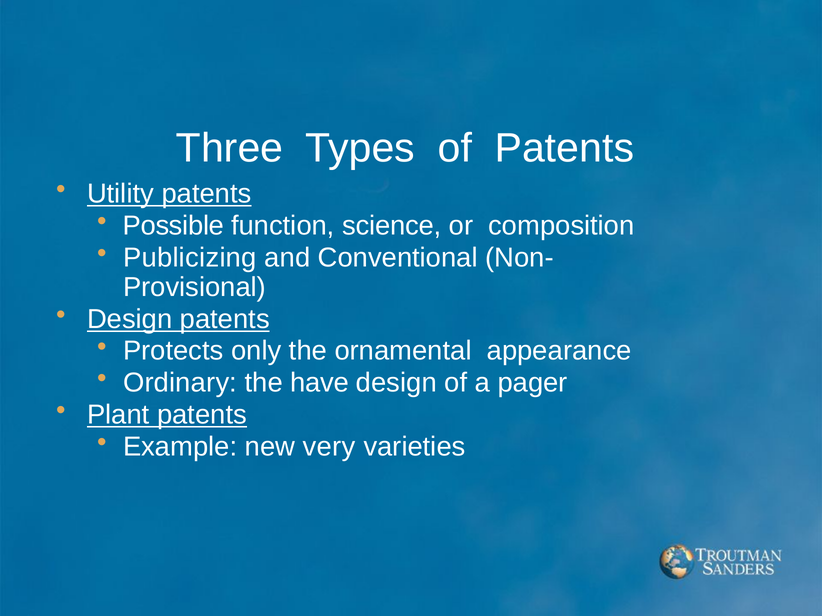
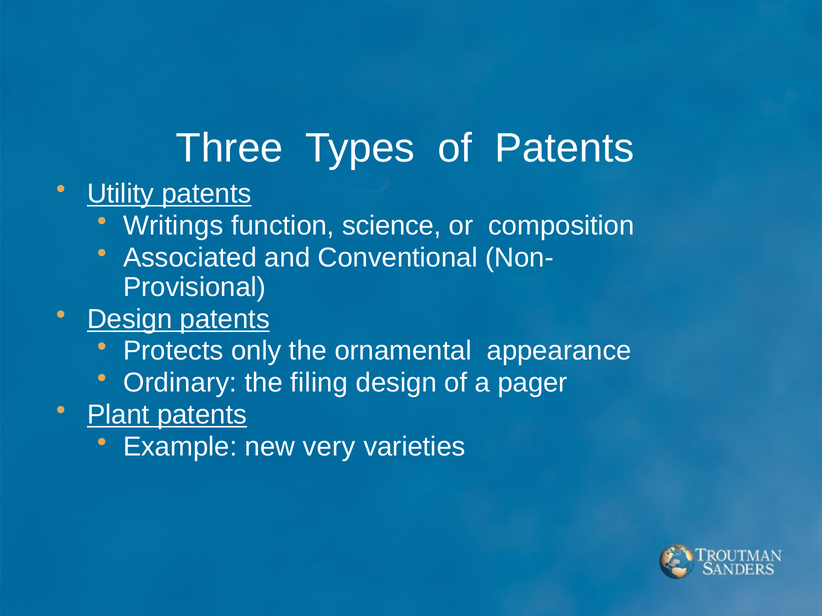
Possible: Possible -> Writings
Publicizing: Publicizing -> Associated
have: have -> filing
